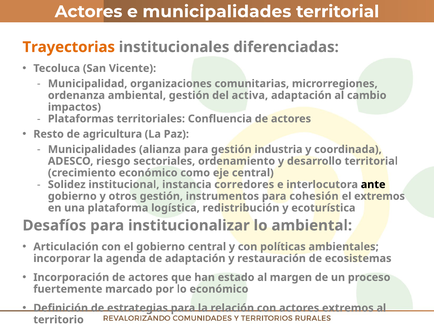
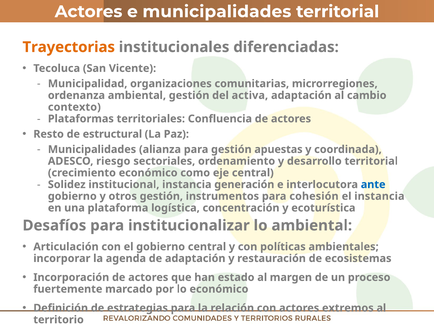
impactos: impactos -> contexto
agricultura: agricultura -> estructural
industria: industria -> apuestas
corredores: corredores -> generación
ante colour: black -> blue
el extremos: extremos -> instancia
redistribución: redistribución -> concentración
